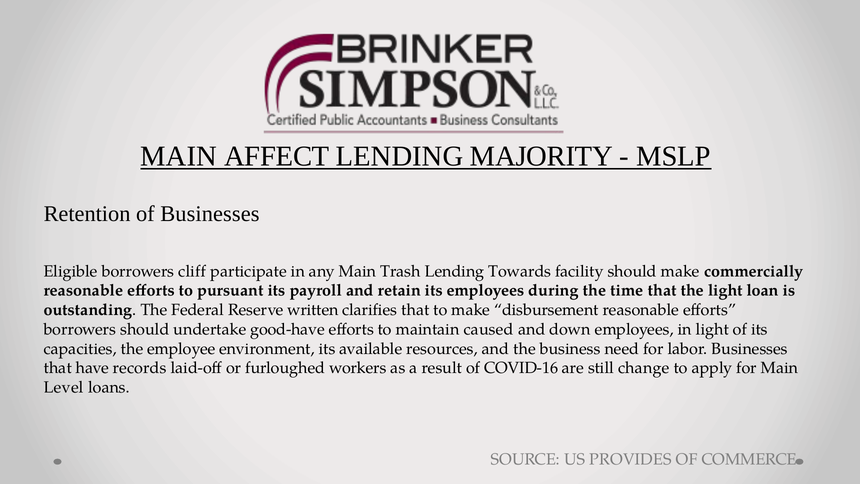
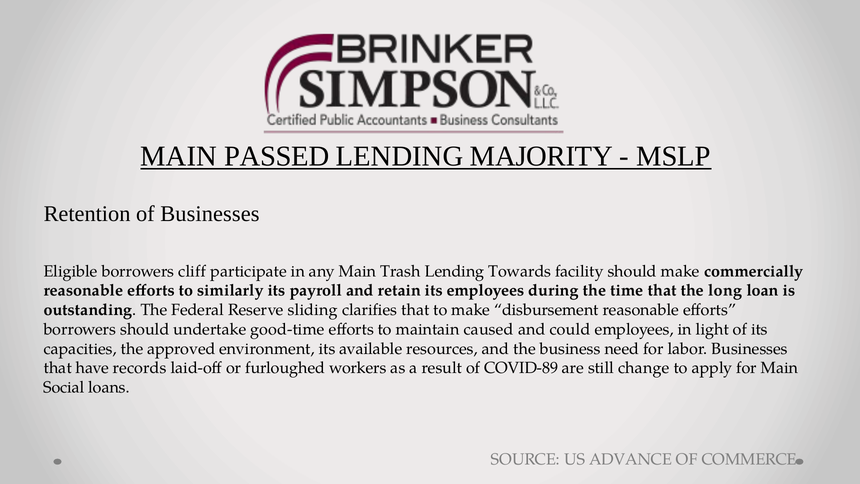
AFFECT: AFFECT -> PASSED
pursuant: pursuant -> similarly
the light: light -> long
written: written -> sliding
good-have: good-have -> good-time
down: down -> could
employee: employee -> approved
COVID-16: COVID-16 -> COVID-89
Level: Level -> Social
PROVIDES: PROVIDES -> ADVANCE
